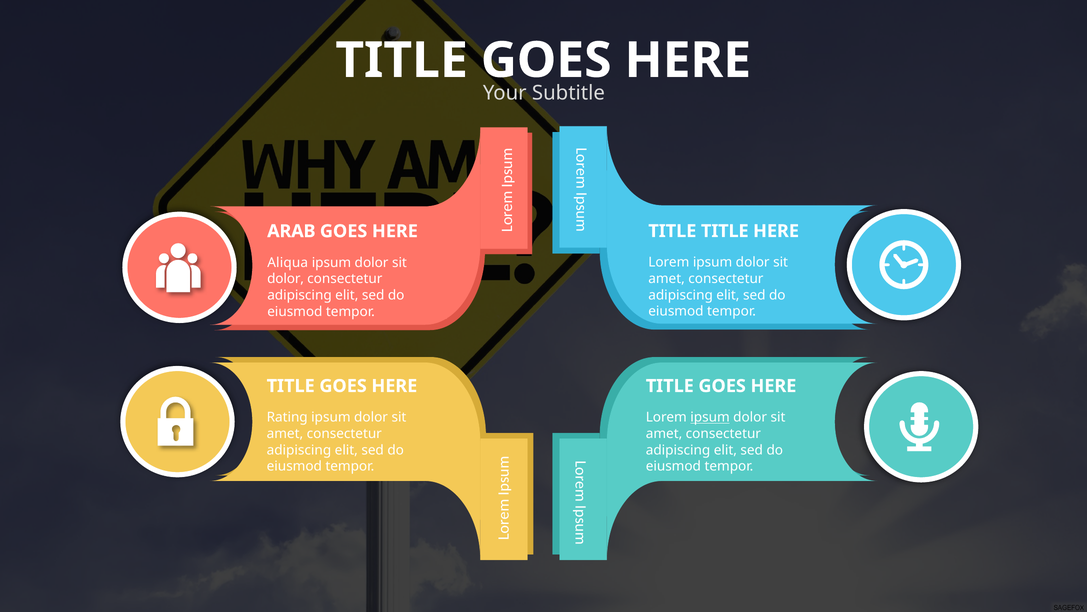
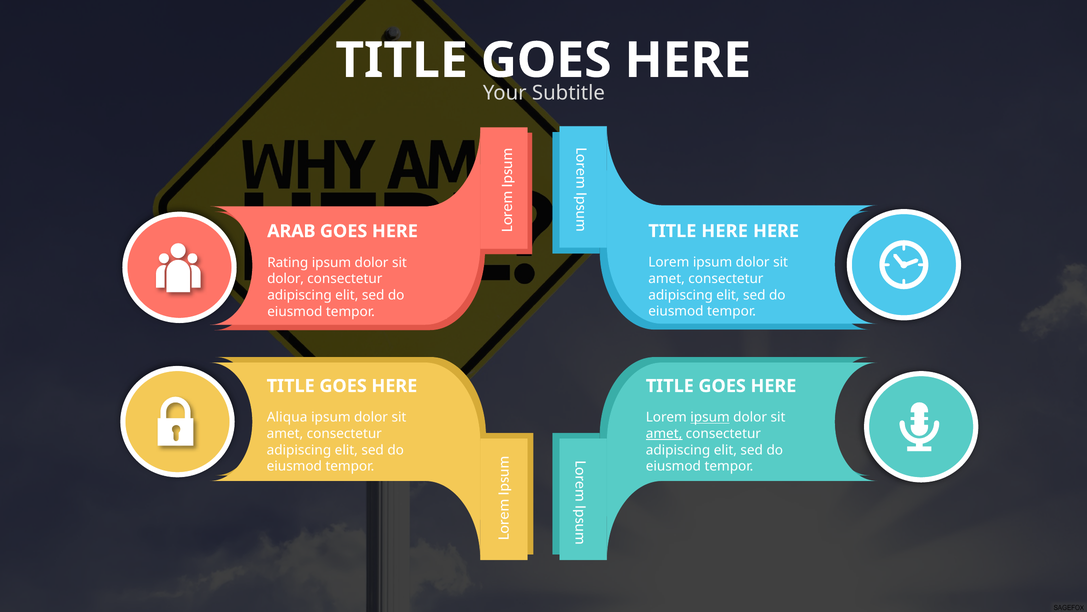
TITLE TITLE: TITLE -> HERE
Aliqua: Aliqua -> Rating
Rating: Rating -> Aliqua
amet at (664, 433) underline: none -> present
